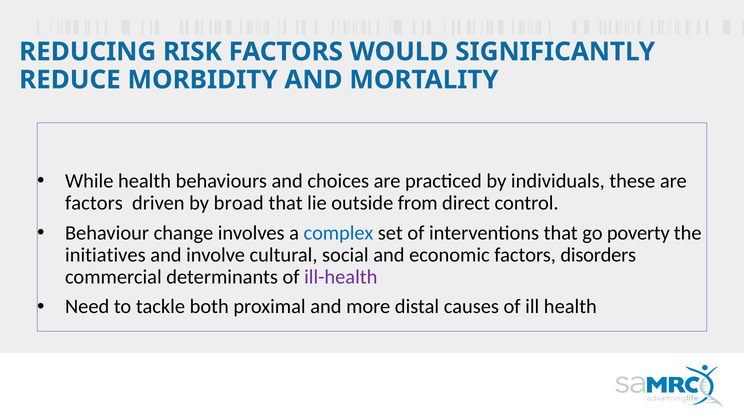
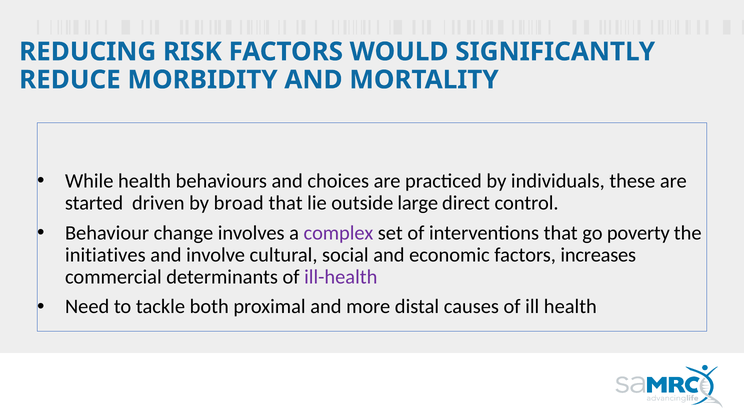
factors at (94, 203): factors -> started
from: from -> large
complex colour: blue -> purple
disorders: disorders -> increases
